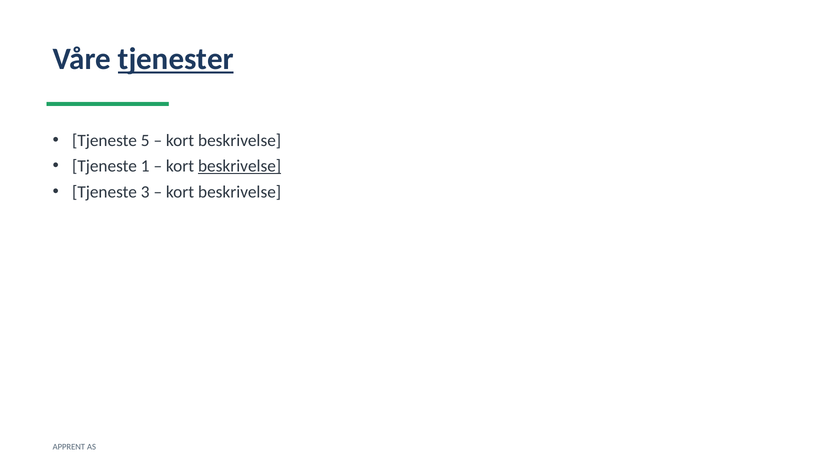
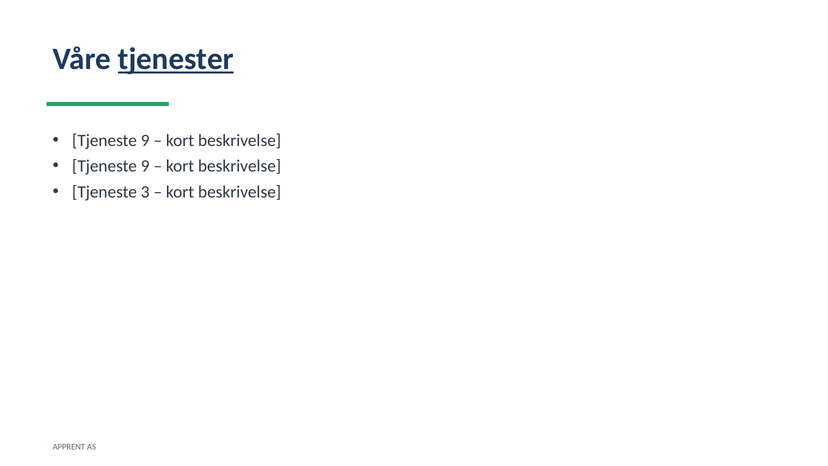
5 at (145, 140): 5 -> 9
1 at (145, 166): 1 -> 9
beskrivelse at (240, 166) underline: present -> none
